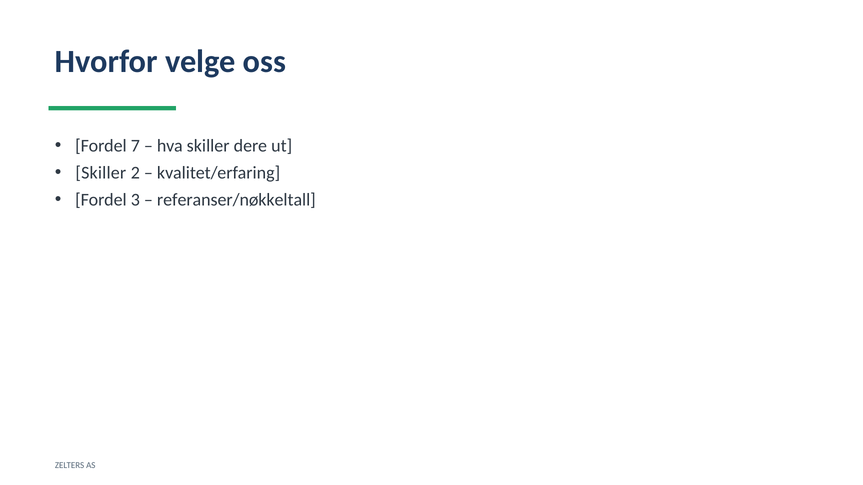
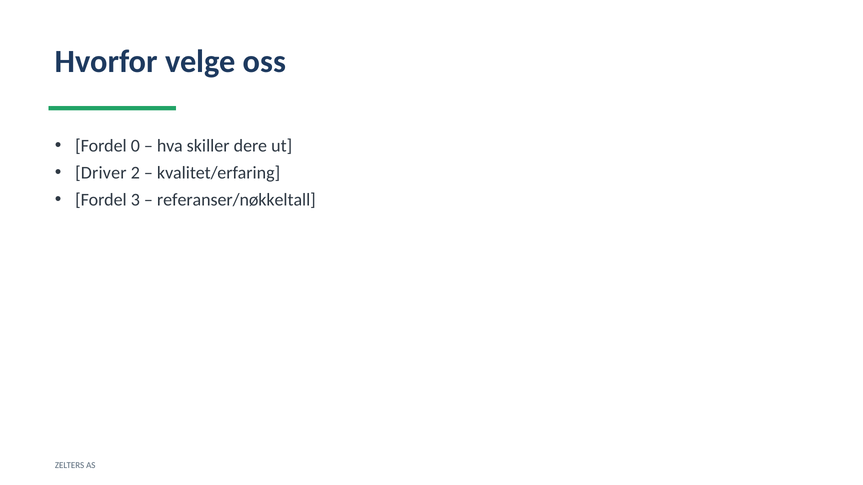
7: 7 -> 0
Skiller at (101, 173): Skiller -> Driver
